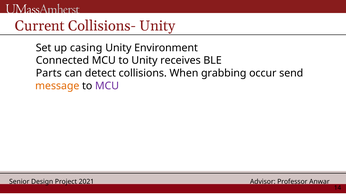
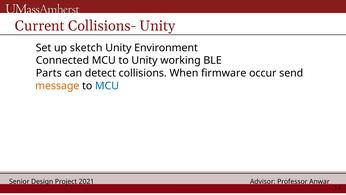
casing: casing -> sketch
receives: receives -> working
grabbing: grabbing -> firmware
MCU at (107, 86) colour: purple -> blue
